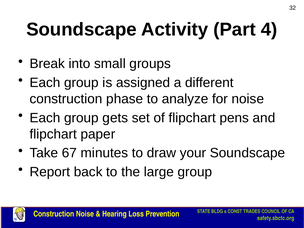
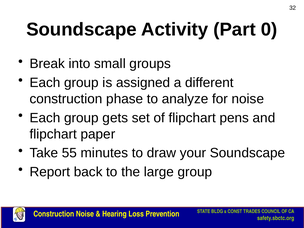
4: 4 -> 0
67: 67 -> 55
